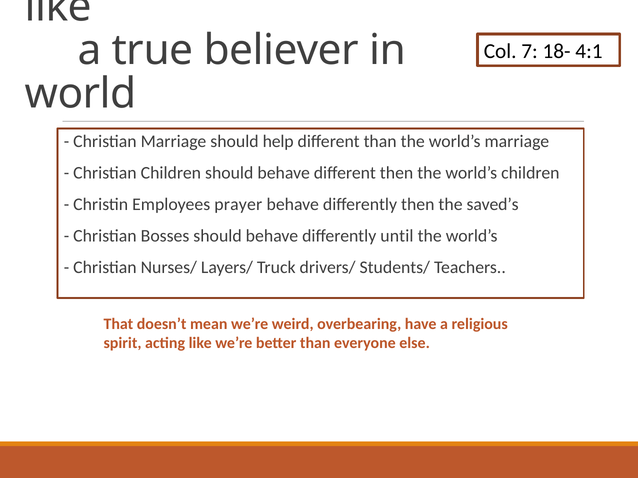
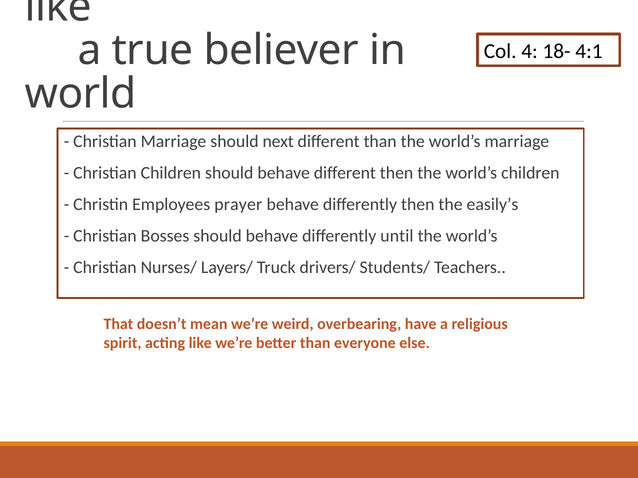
7: 7 -> 4
help: help -> next
saved’s: saved’s -> easily’s
